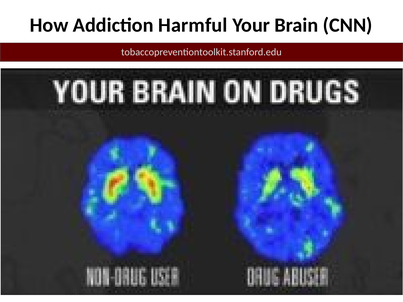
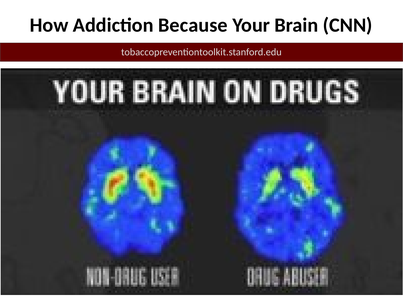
Harmful: Harmful -> Because
